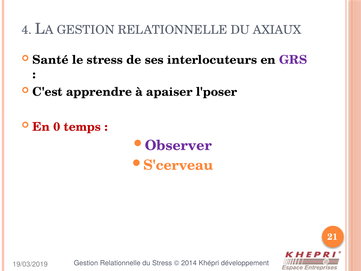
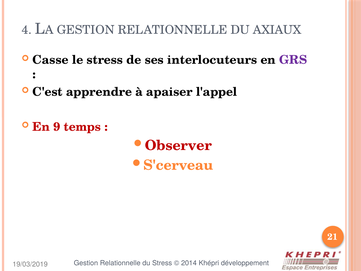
Santé: Santé -> Casse
l'poser: l'poser -> l'appel
0: 0 -> 9
Observer colour: purple -> red
